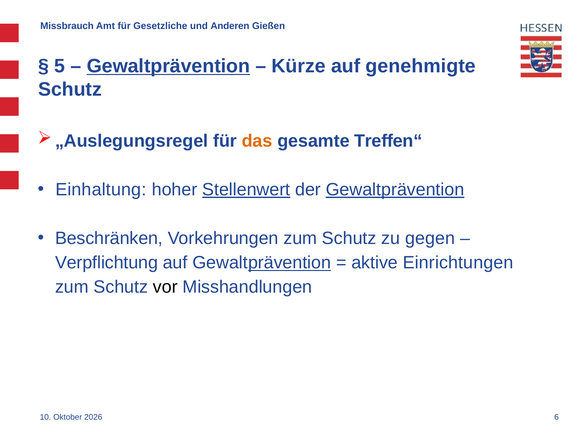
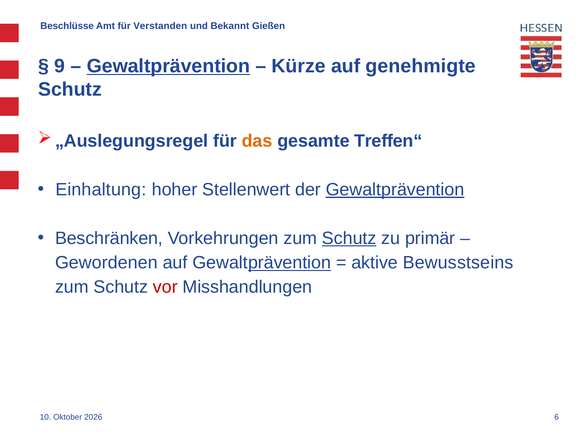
Missbrauch: Missbrauch -> Beschlüsse
Gesetzliche: Gesetzliche -> Verstanden
Anderen: Anderen -> Bekannt
5: 5 -> 9
Stellenwert underline: present -> none
Schutz at (349, 238) underline: none -> present
gegen: gegen -> primär
Verpflichtung: Verpflichtung -> Gewordenen
Einrichtungen: Einrichtungen -> Bewusstseins
vor colour: black -> red
